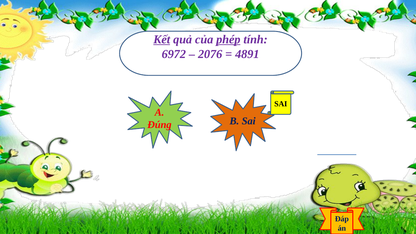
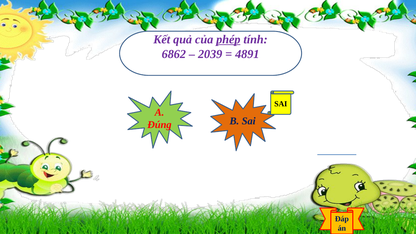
Kết underline: present -> none
6972: 6972 -> 6862
2076: 2076 -> 2039
